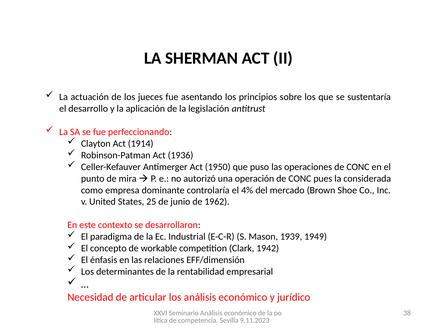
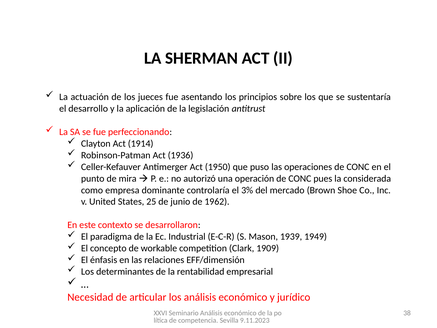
4%: 4% -> 3%
1942: 1942 -> 1909
